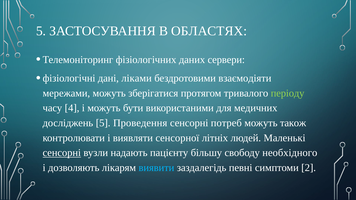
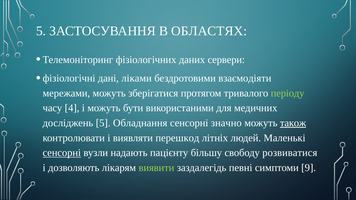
Проведення: Проведення -> Обладнання
потреб: потреб -> значно
також underline: none -> present
сенсорної: сенсорної -> перешкод
необхідного: необхідного -> розвиватися
виявити colour: light blue -> light green
2: 2 -> 9
